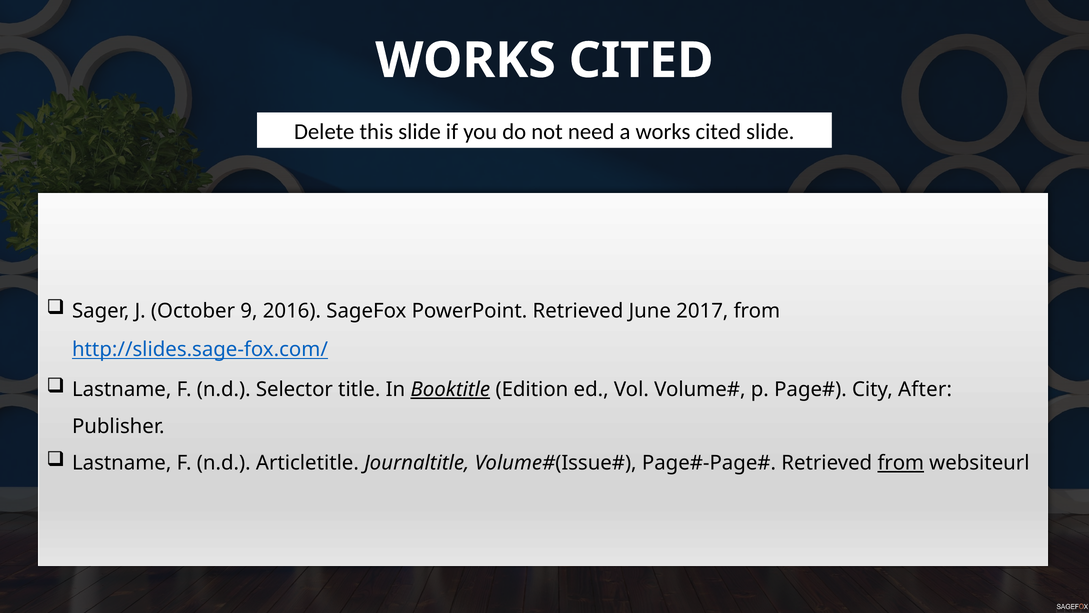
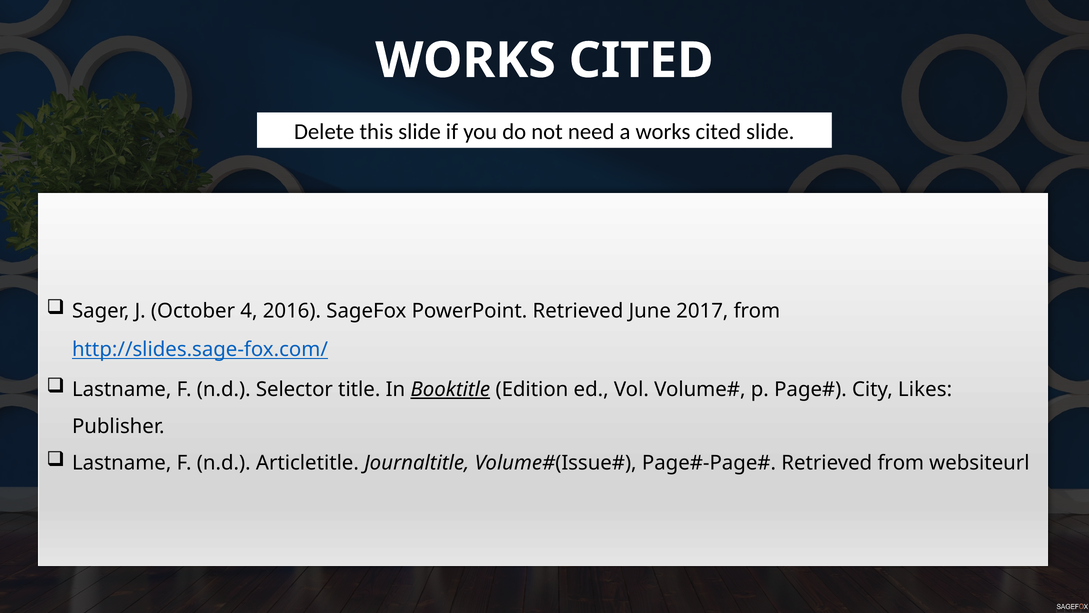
9: 9 -> 4
After: After -> Likes
from at (901, 463) underline: present -> none
